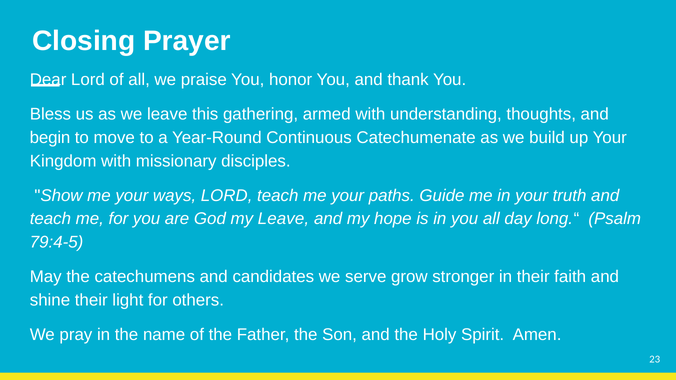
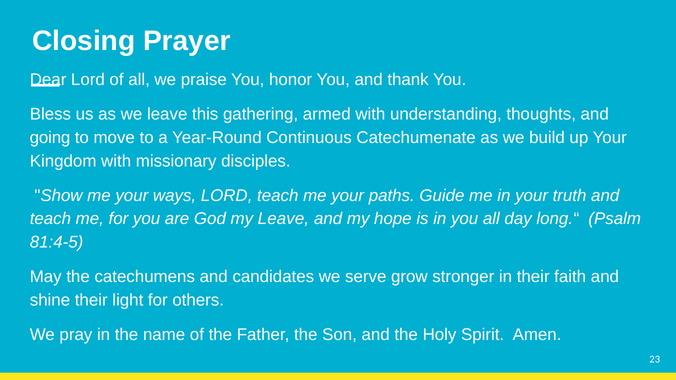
begin: begin -> going
79:4-5: 79:4-5 -> 81:4-5
